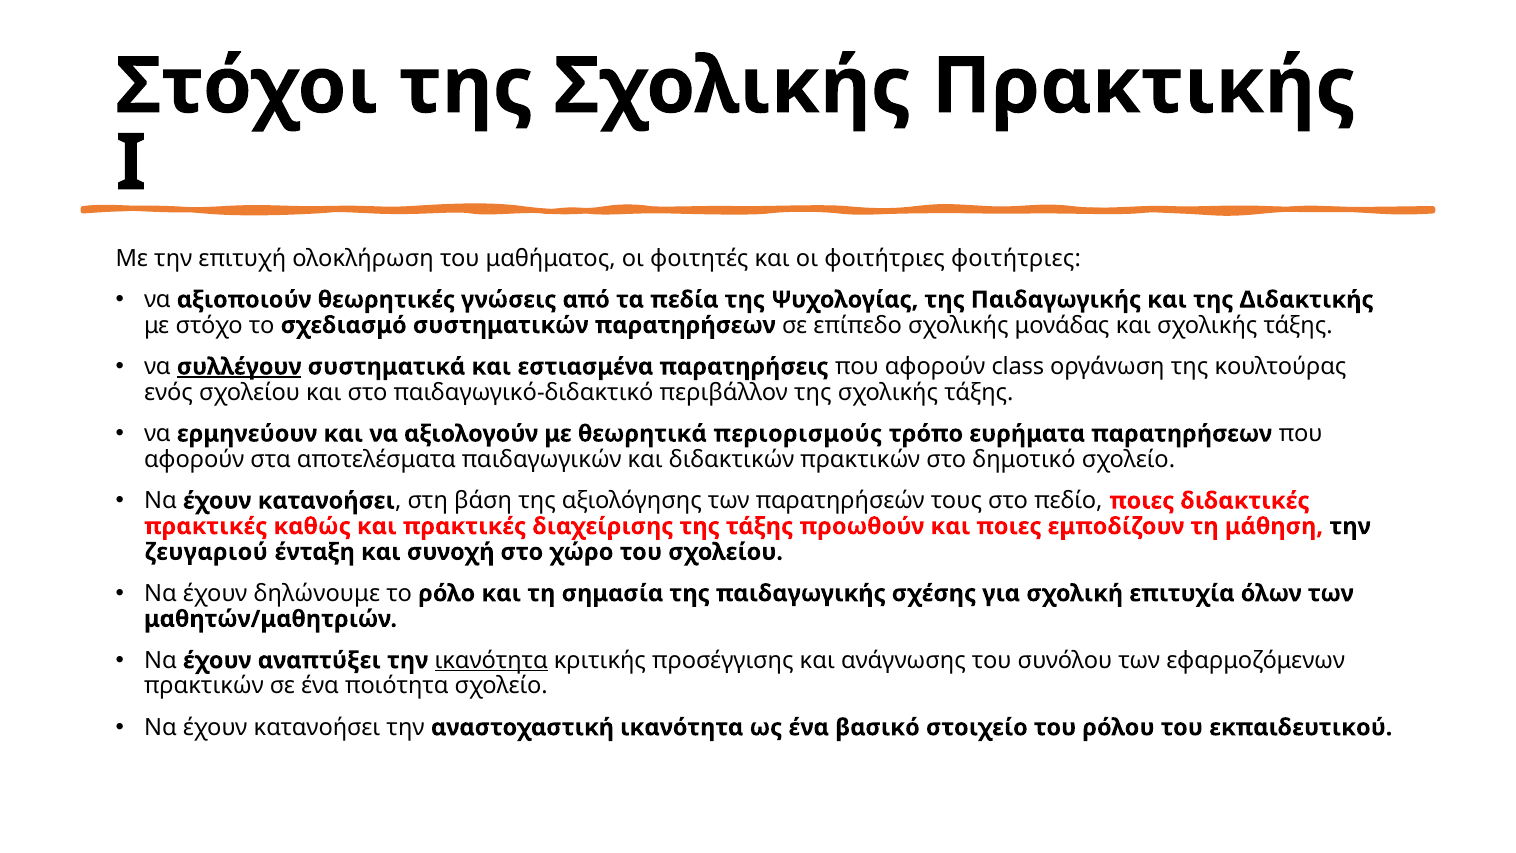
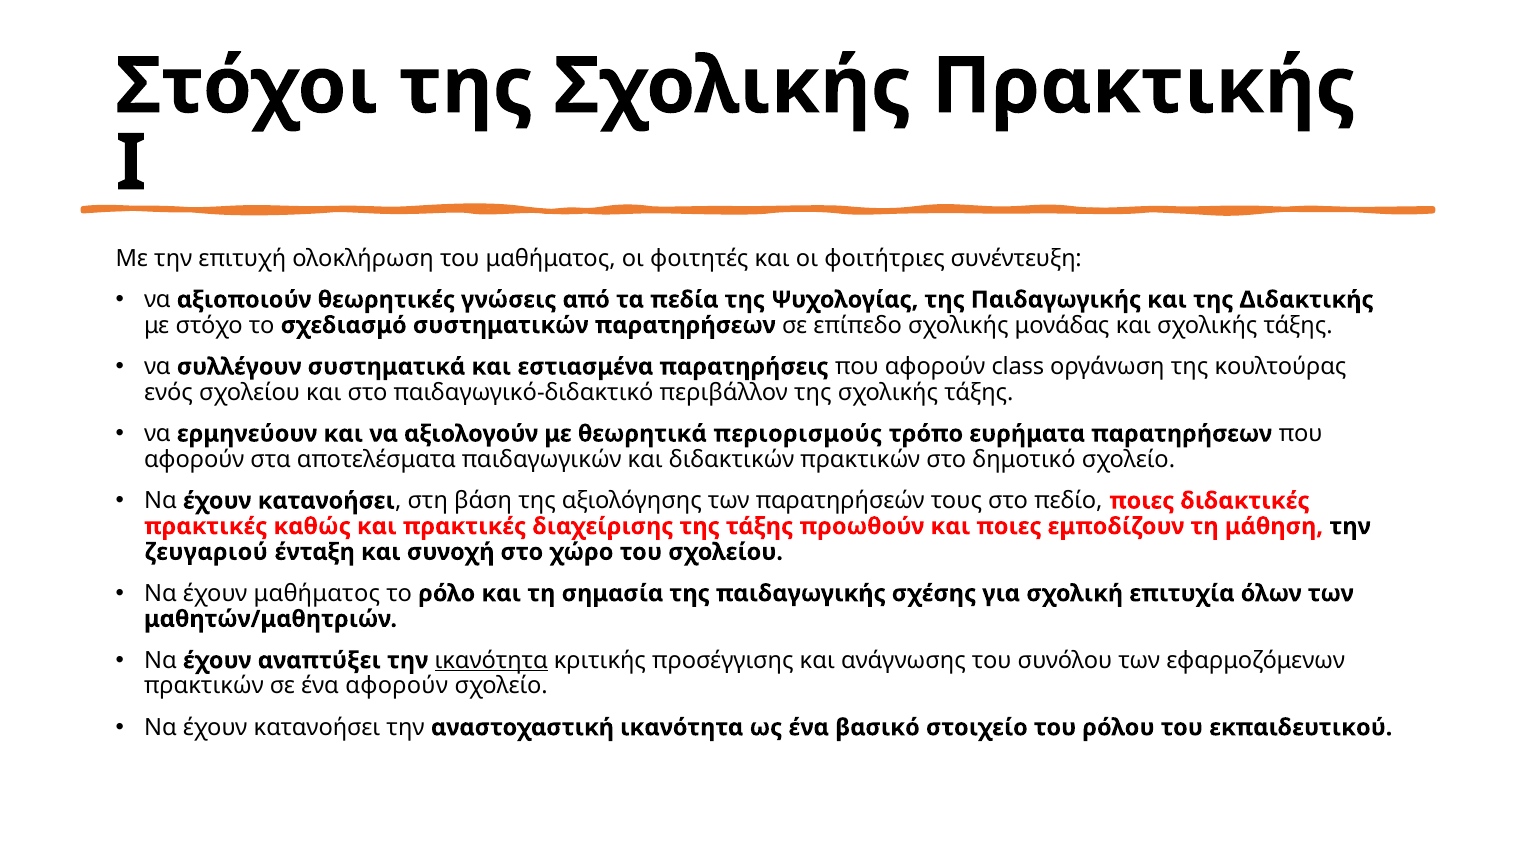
φοιτήτριες φοιτήτριες: φοιτήτριες -> συνέντευξη
συλλέγουν underline: present -> none
έχουν δηλώνουμε: δηλώνουμε -> μαθήματος
ένα ποιότητα: ποιότητα -> αφορούν
